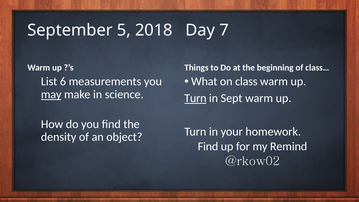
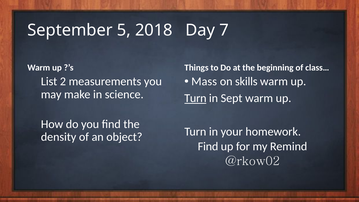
What: What -> Mass
class: class -> skills
6: 6 -> 2
may underline: present -> none
